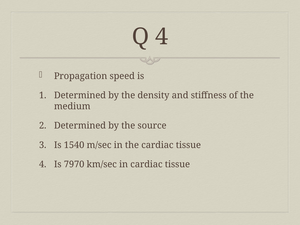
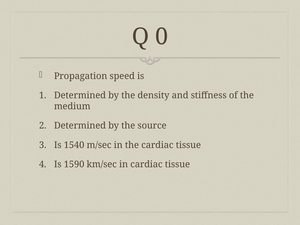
Q 4: 4 -> 0
7970: 7970 -> 1590
